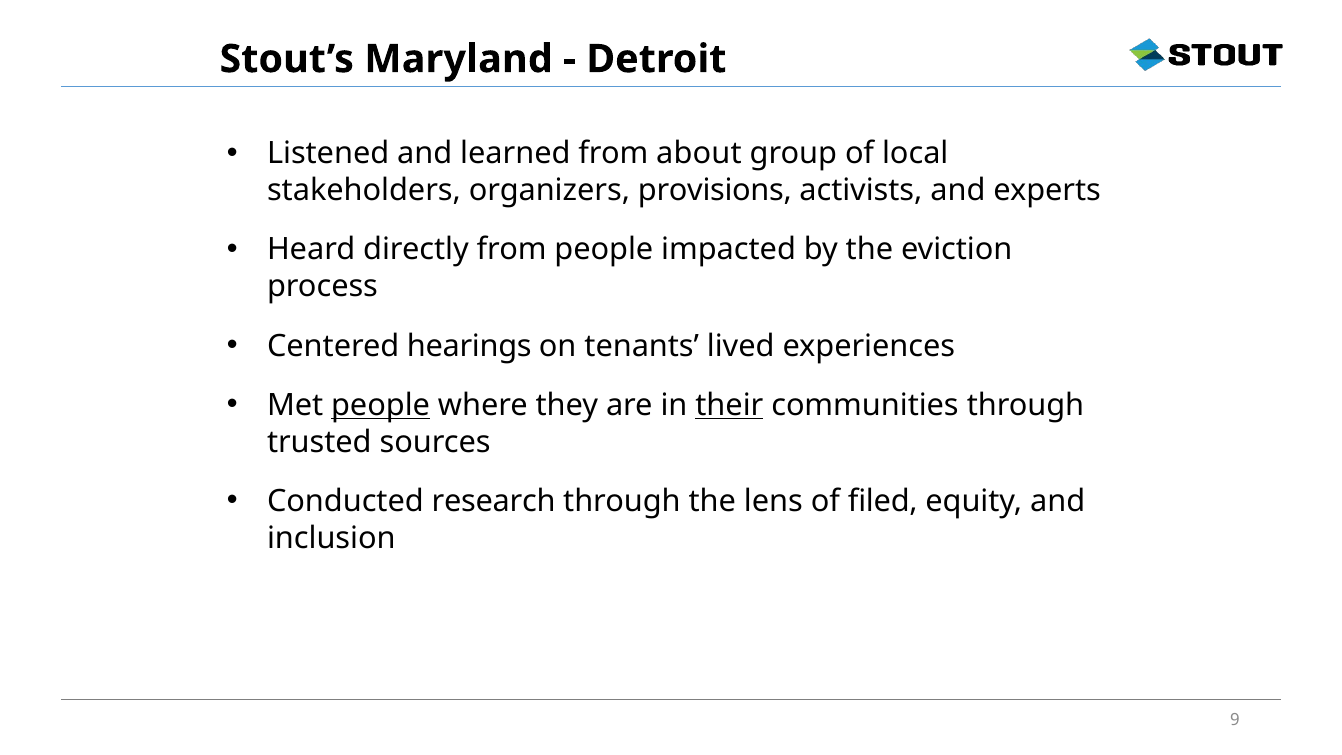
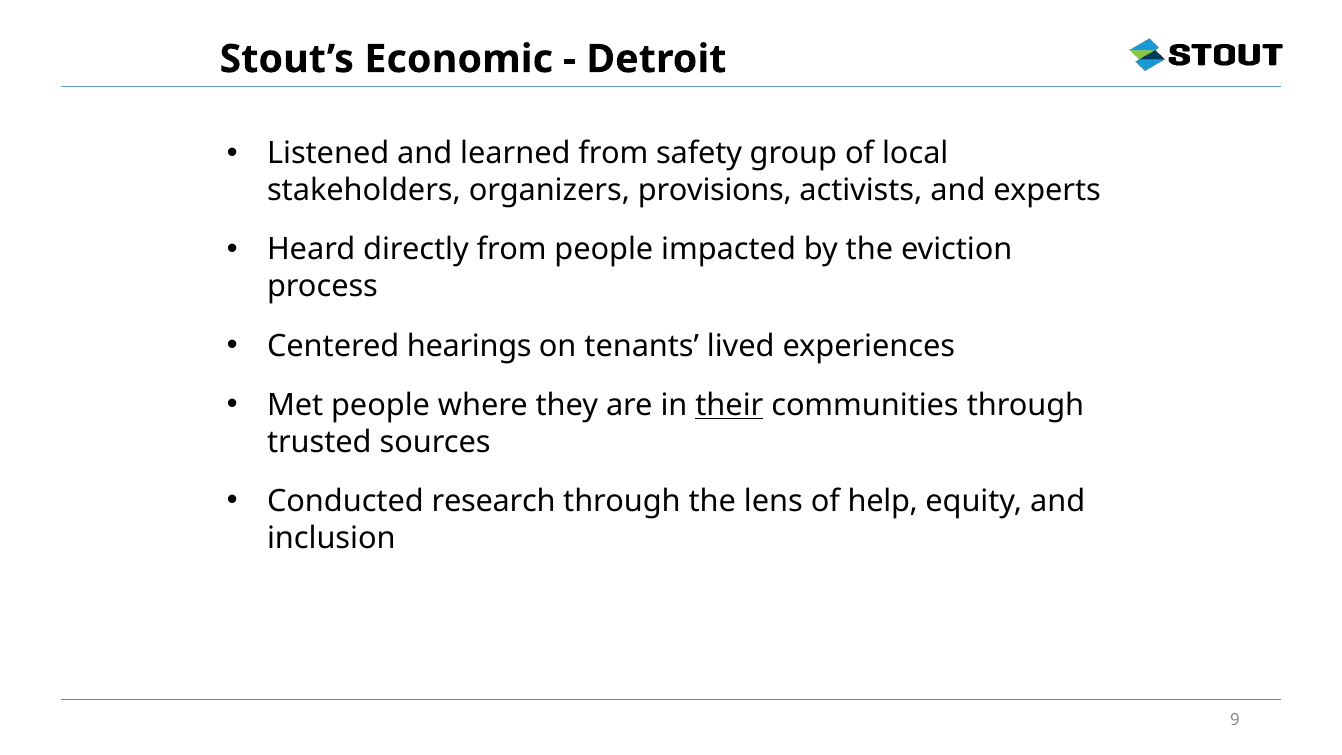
Maryland: Maryland -> Economic
about: about -> safety
people at (381, 405) underline: present -> none
filed: filed -> help
